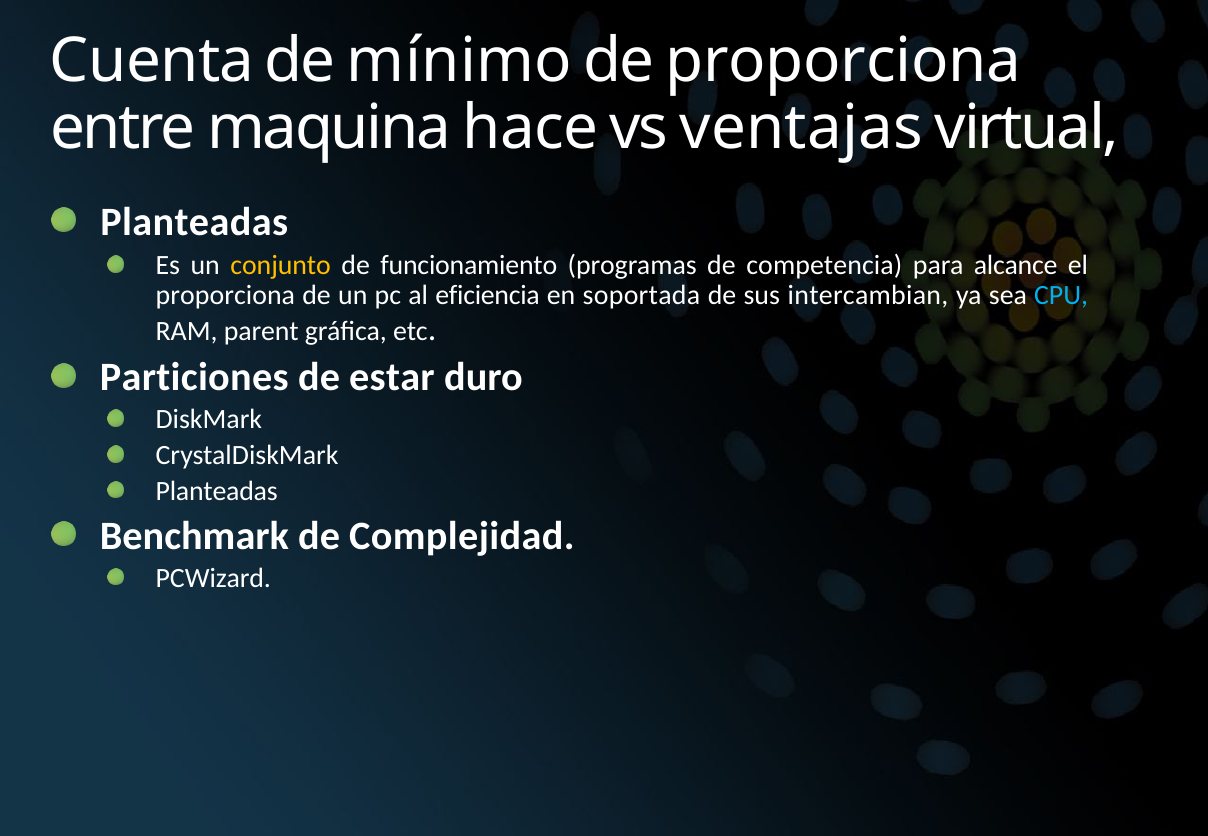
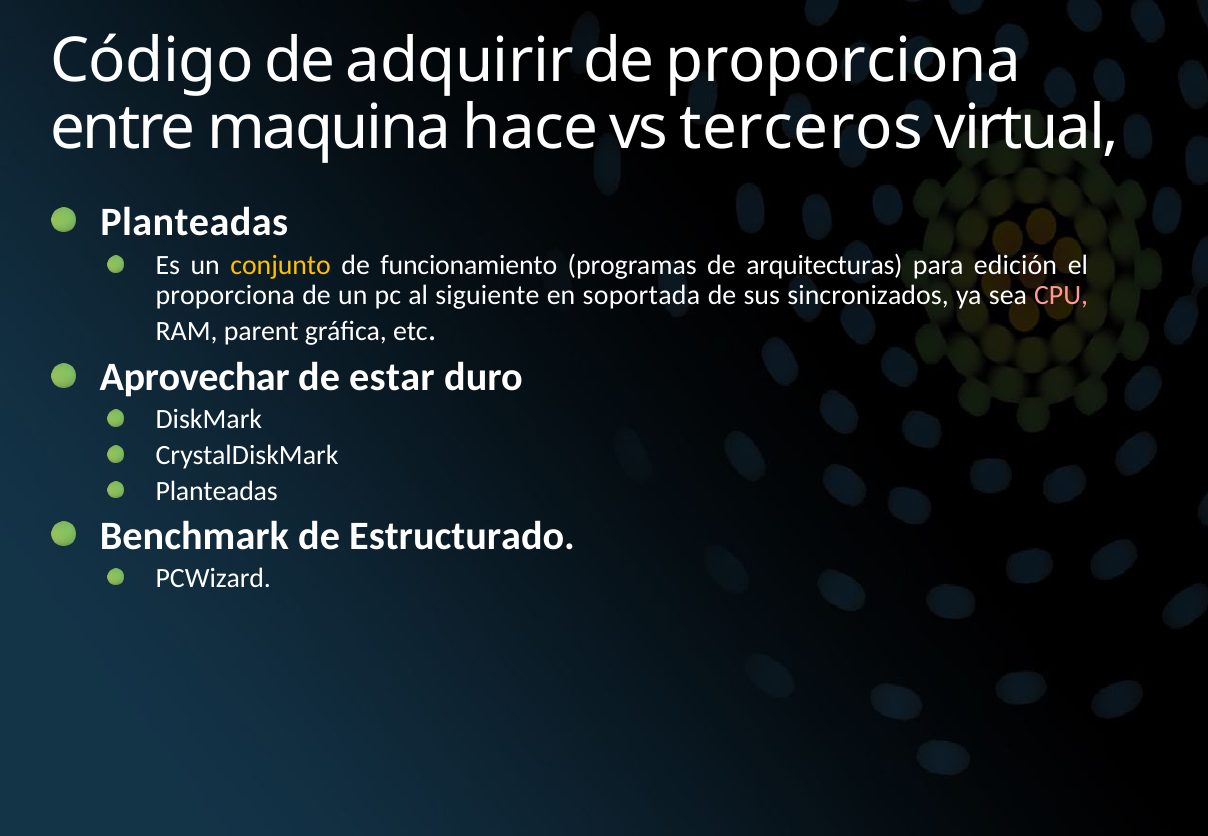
Cuenta: Cuenta -> Código
mínimo: mínimo -> adquirir
ventajas: ventajas -> terceros
competencia: competencia -> arquitecturas
alcance: alcance -> edición
eficiencia: eficiencia -> siguiente
intercambian: intercambian -> sincronizados
CPU colour: light blue -> pink
Particiones: Particiones -> Aprovechar
Complejidad: Complejidad -> Estructurado
